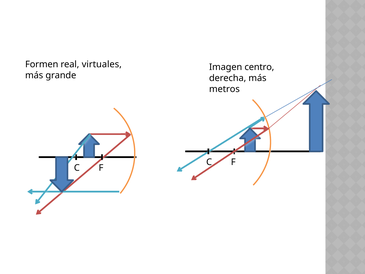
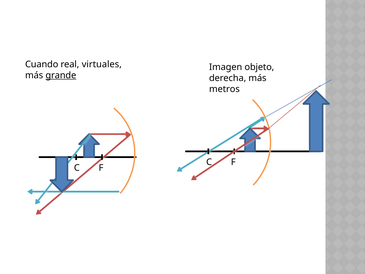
Formen: Formen -> Cuando
centro: centro -> objeto
grande underline: none -> present
